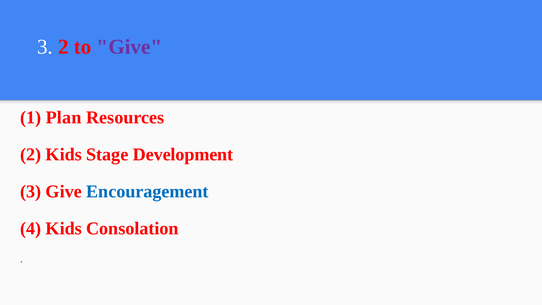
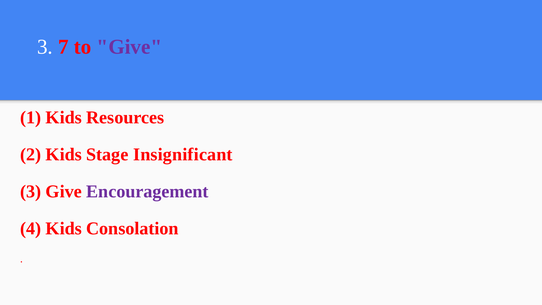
3 2: 2 -> 7
1 Plan: Plan -> Kids
Development: Development -> Insignificant
Encouragement colour: blue -> purple
